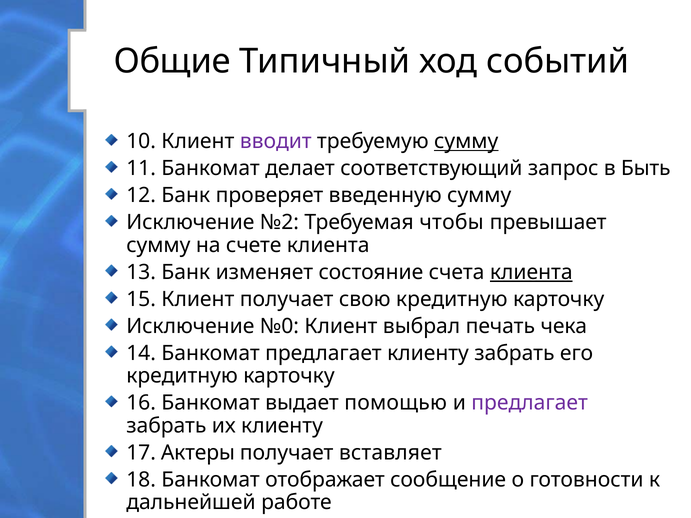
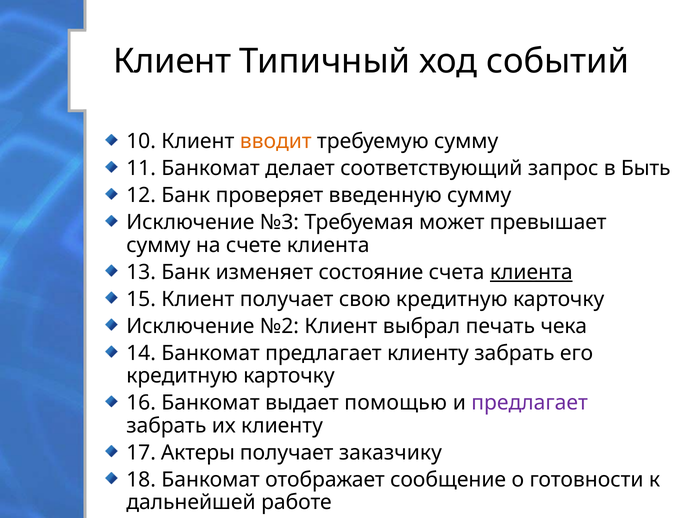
Общие at (172, 62): Общие -> Клиент
вводит colour: purple -> orange
сумму at (466, 141) underline: present -> none
№2: №2 -> №3
чтобы: чтобы -> может
№0: №0 -> №2
вставляет: вставляет -> заказчику
